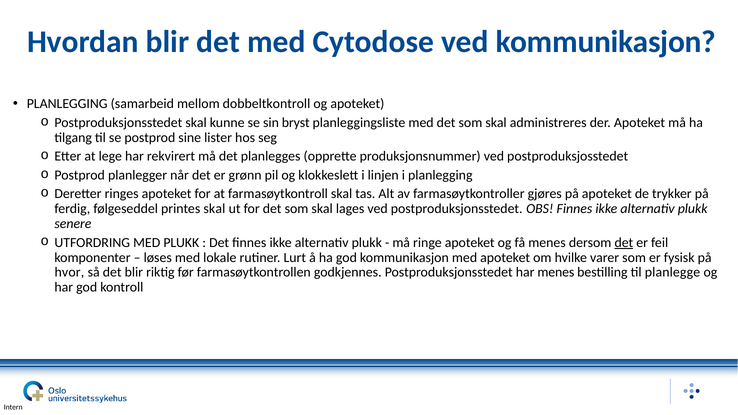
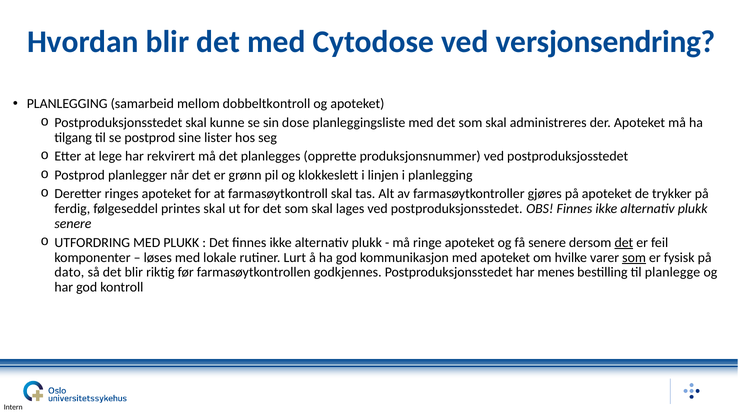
ved kommunikasjon: kommunikasjon -> versjonsendring
bryst: bryst -> dose
få menes: menes -> senere
som at (634, 258) underline: none -> present
hvor: hvor -> dato
